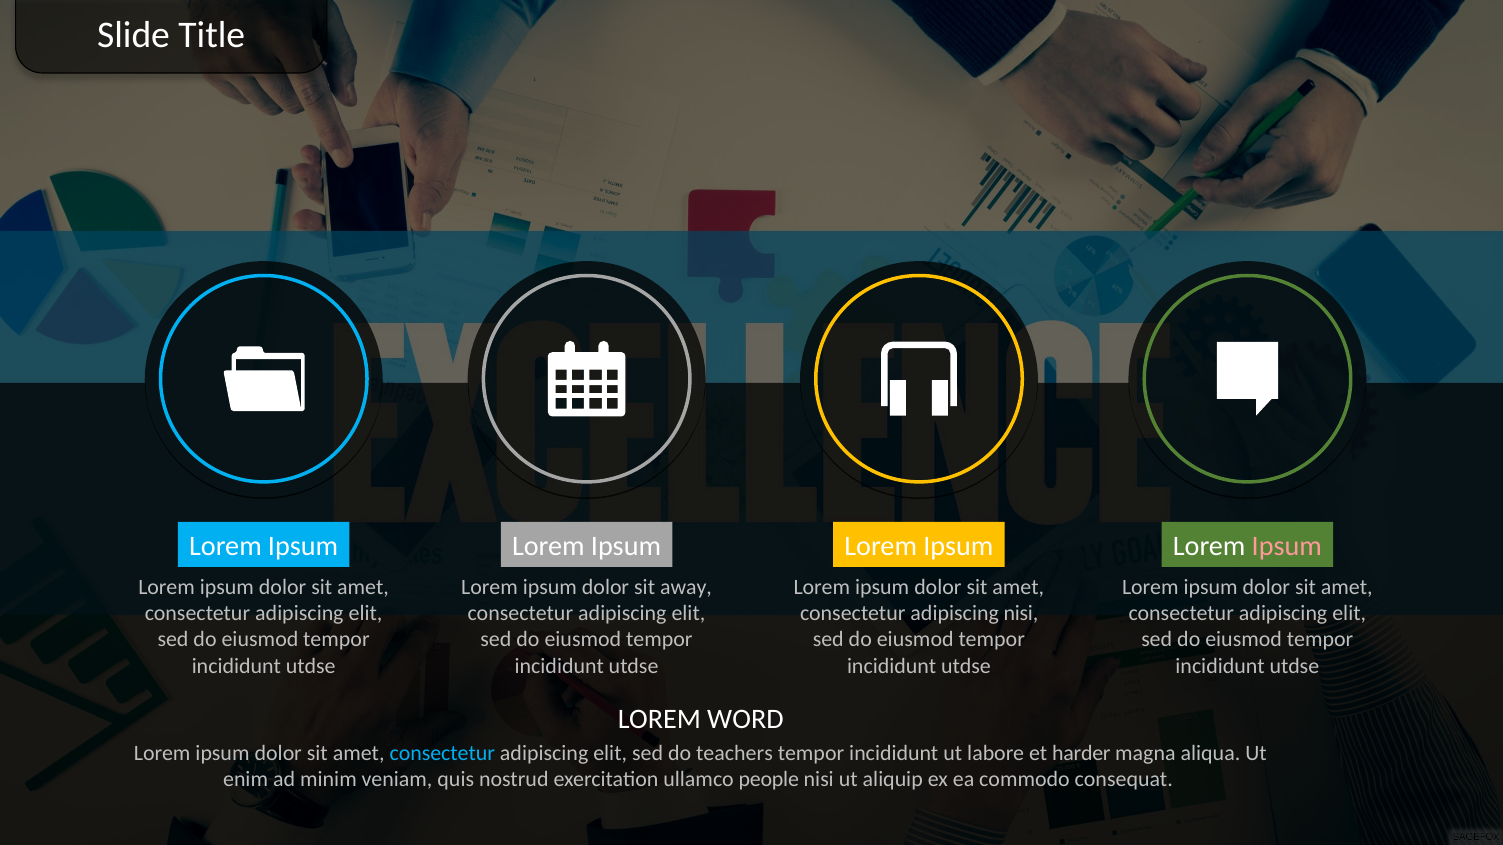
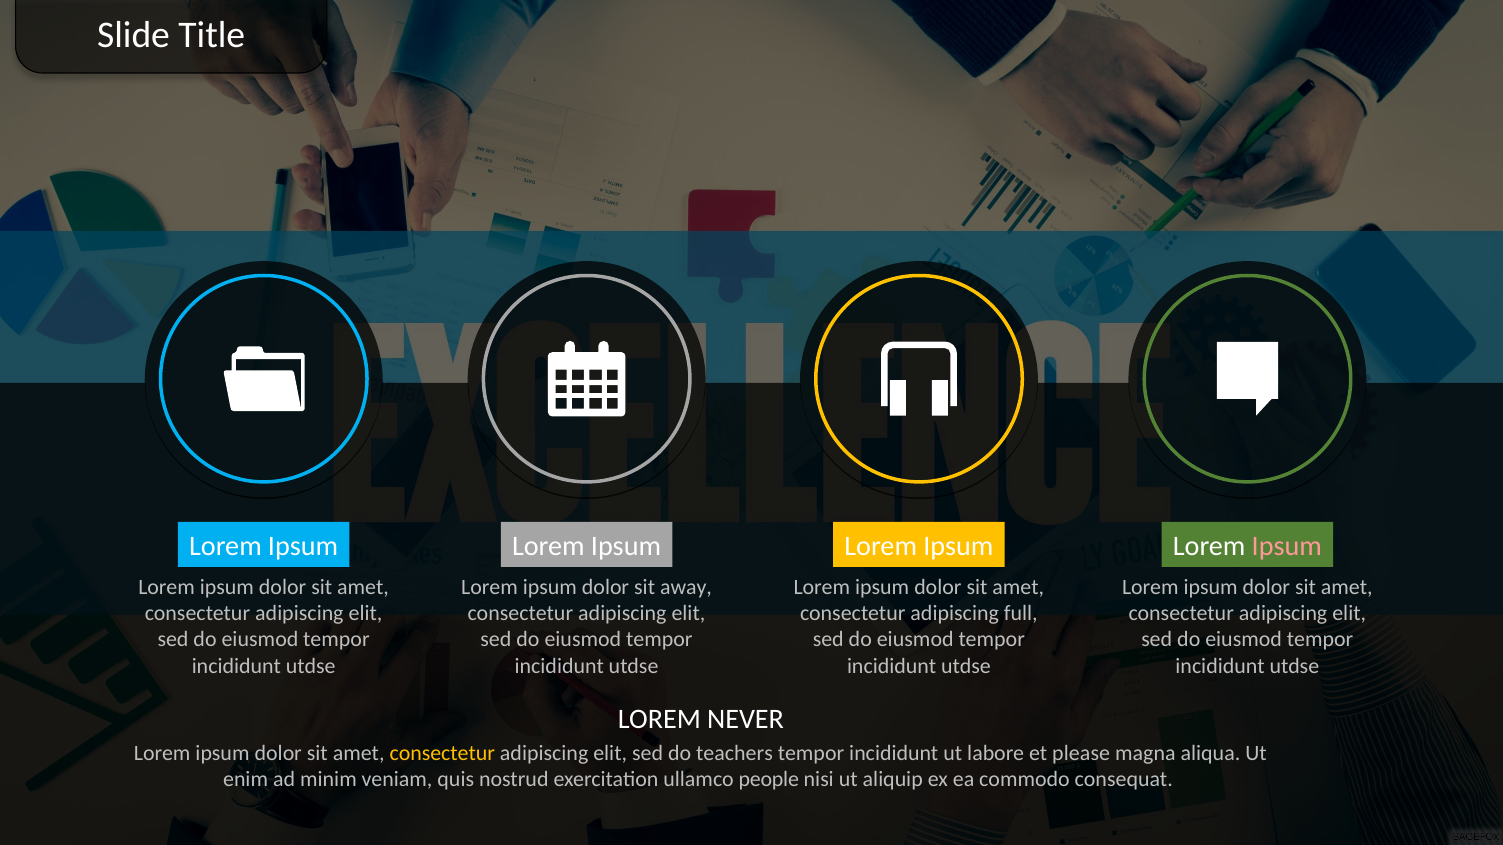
adipiscing nisi: nisi -> full
WORD: WORD -> NEVER
consectetur at (442, 754) colour: light blue -> yellow
harder: harder -> please
